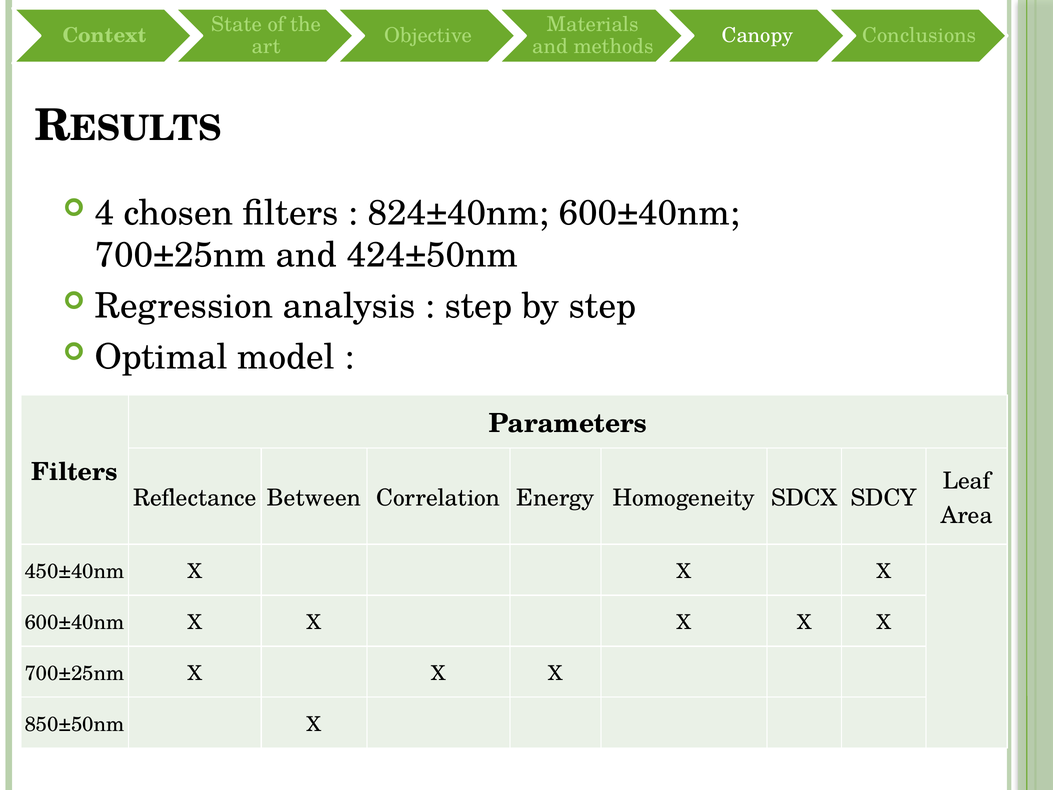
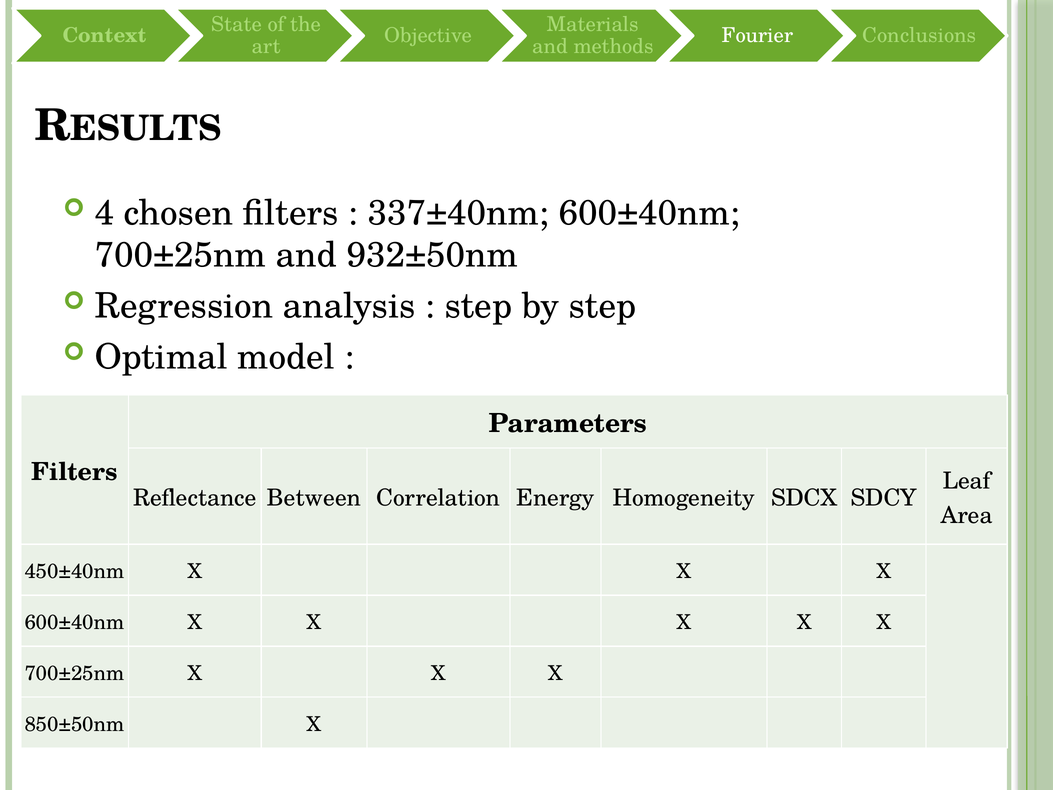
Canopy: Canopy -> Fourier
824±40nm: 824±40nm -> 337±40nm
424±50nm: 424±50nm -> 932±50nm
